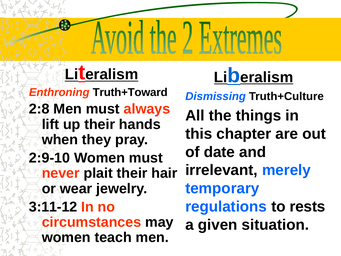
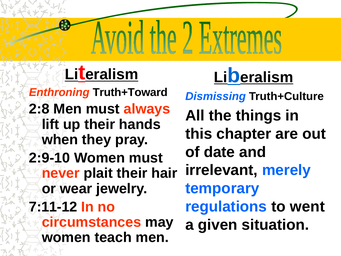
rests: rests -> went
3:11-12: 3:11-12 -> 7:11-12
